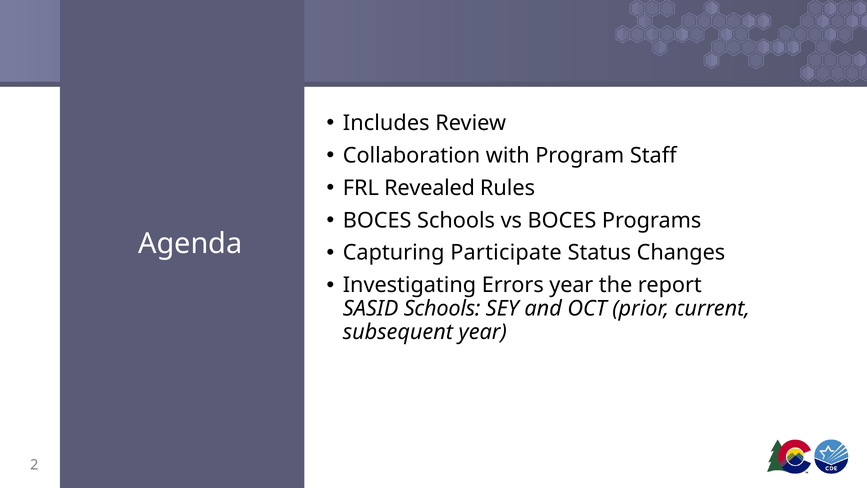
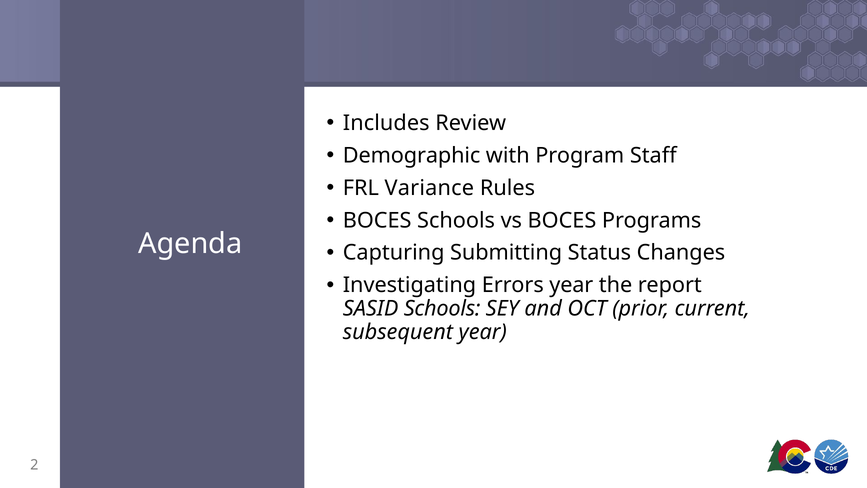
Collaboration: Collaboration -> Demographic
Revealed: Revealed -> Variance
Participate: Participate -> Submitting
